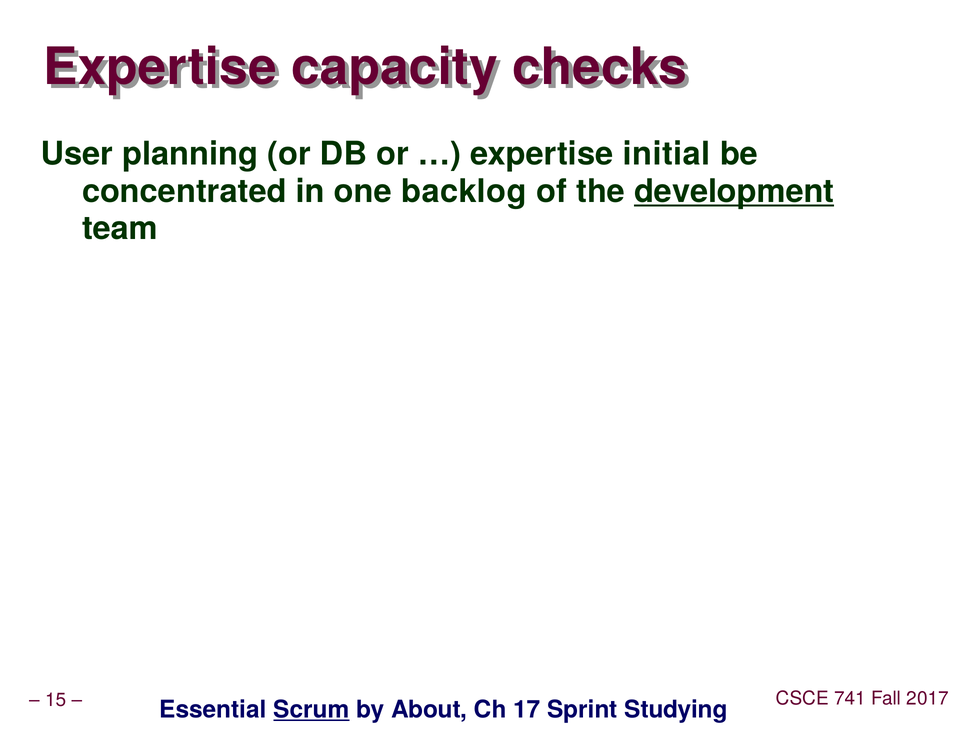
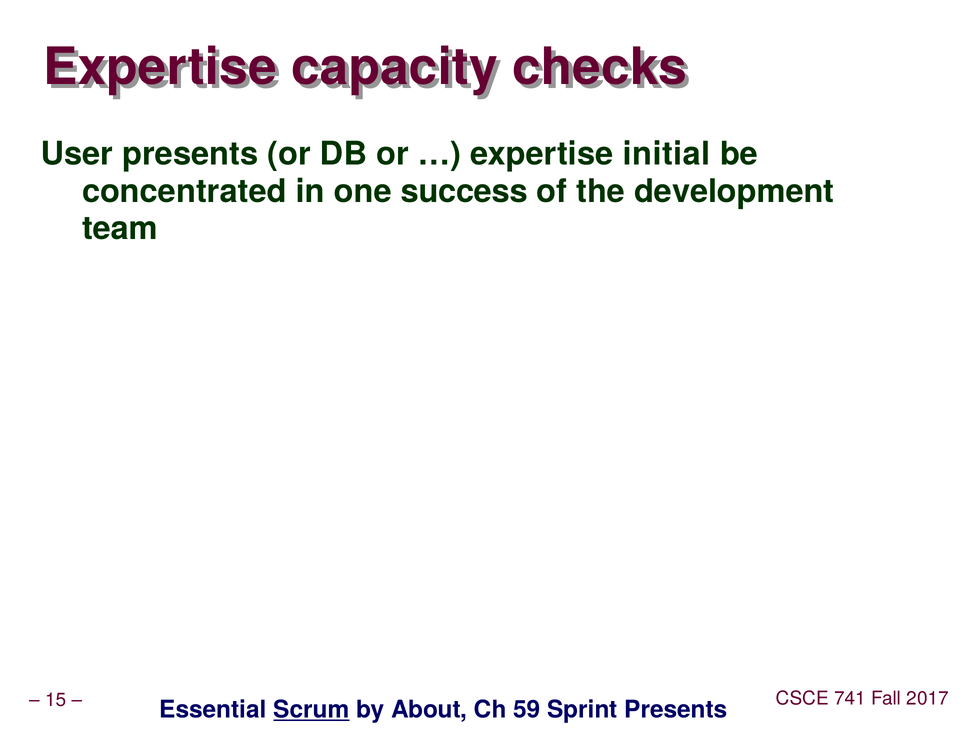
User planning: planning -> presents
backlog: backlog -> success
development underline: present -> none
17: 17 -> 59
Sprint Studying: Studying -> Presents
